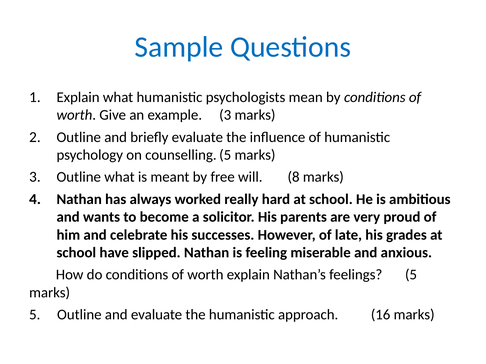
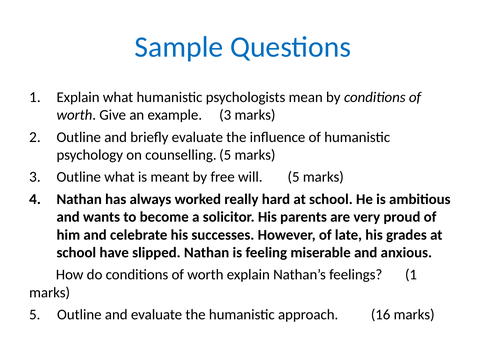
will 8: 8 -> 5
feelings 5: 5 -> 1
